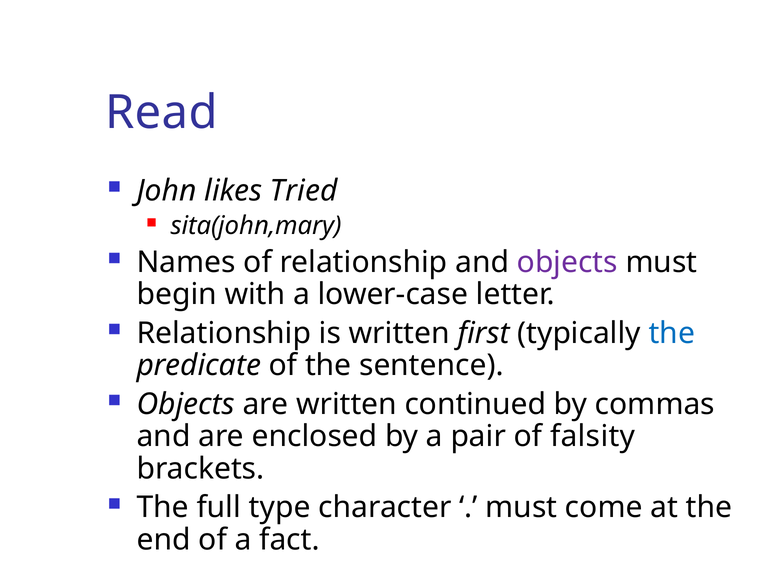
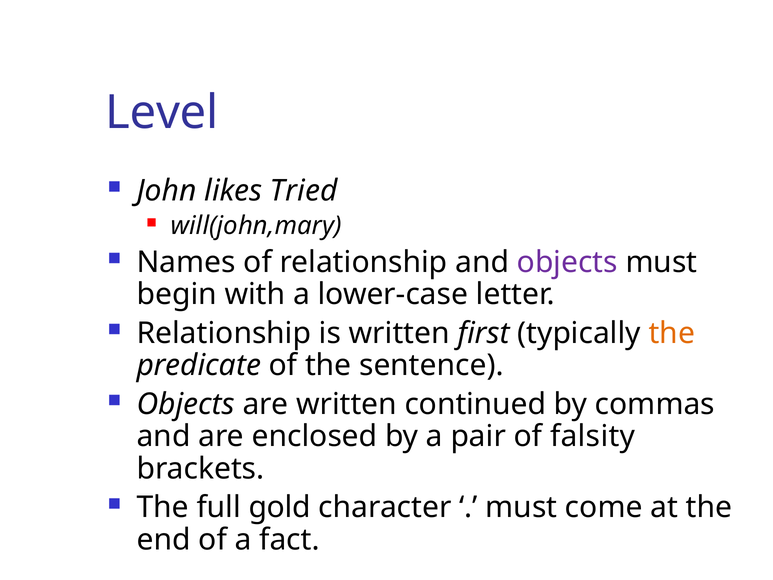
Read: Read -> Level
sita(john,mary: sita(john,mary -> will(john,mary
the at (672, 333) colour: blue -> orange
type: type -> gold
